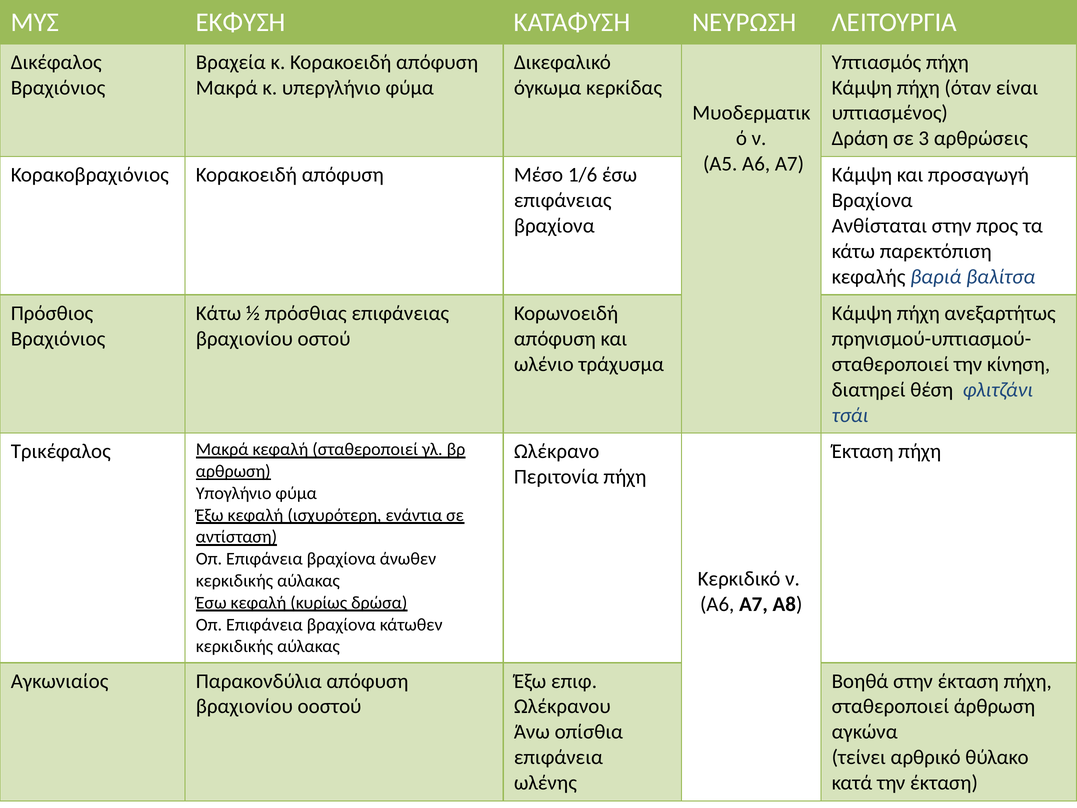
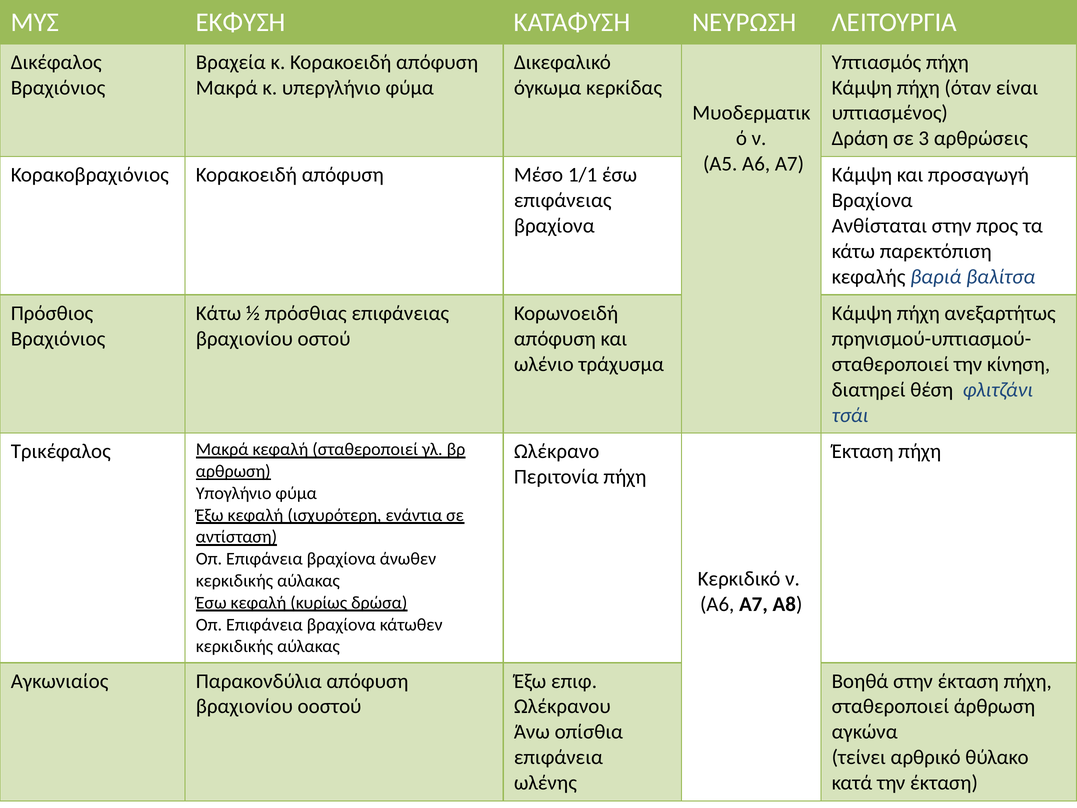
1/6: 1/6 -> 1/1
